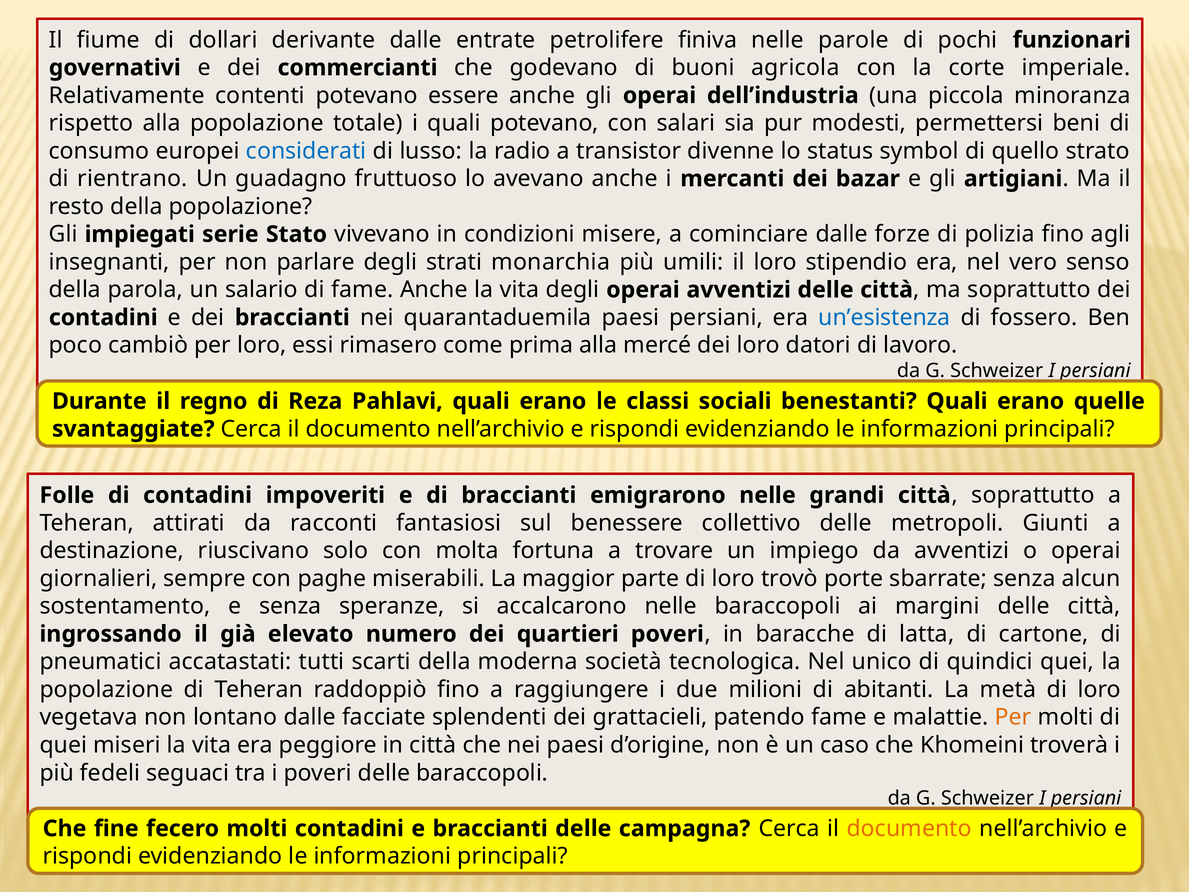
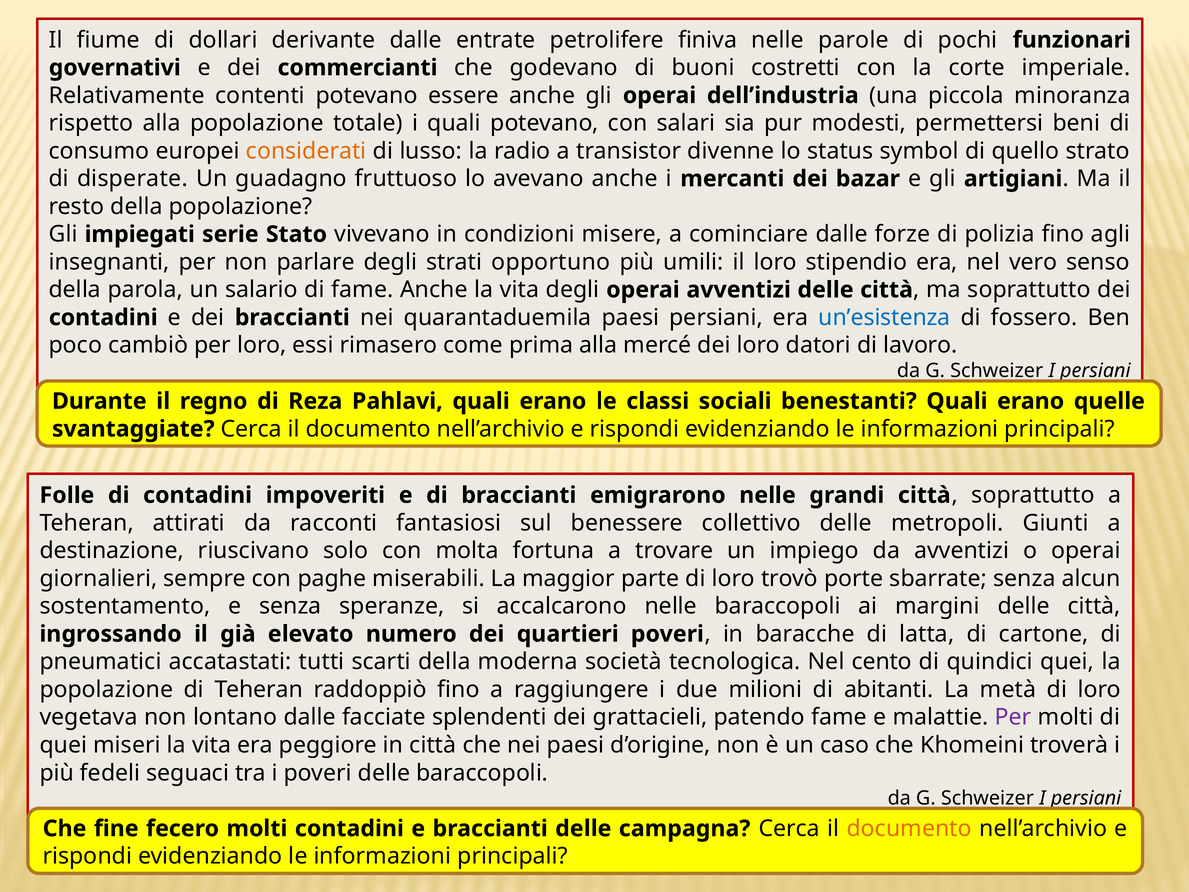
agricola: agricola -> costretti
considerati colour: blue -> orange
rientrano: rientrano -> disperate
monarchia: monarchia -> opportuno
unico: unico -> cento
Per at (1013, 717) colour: orange -> purple
